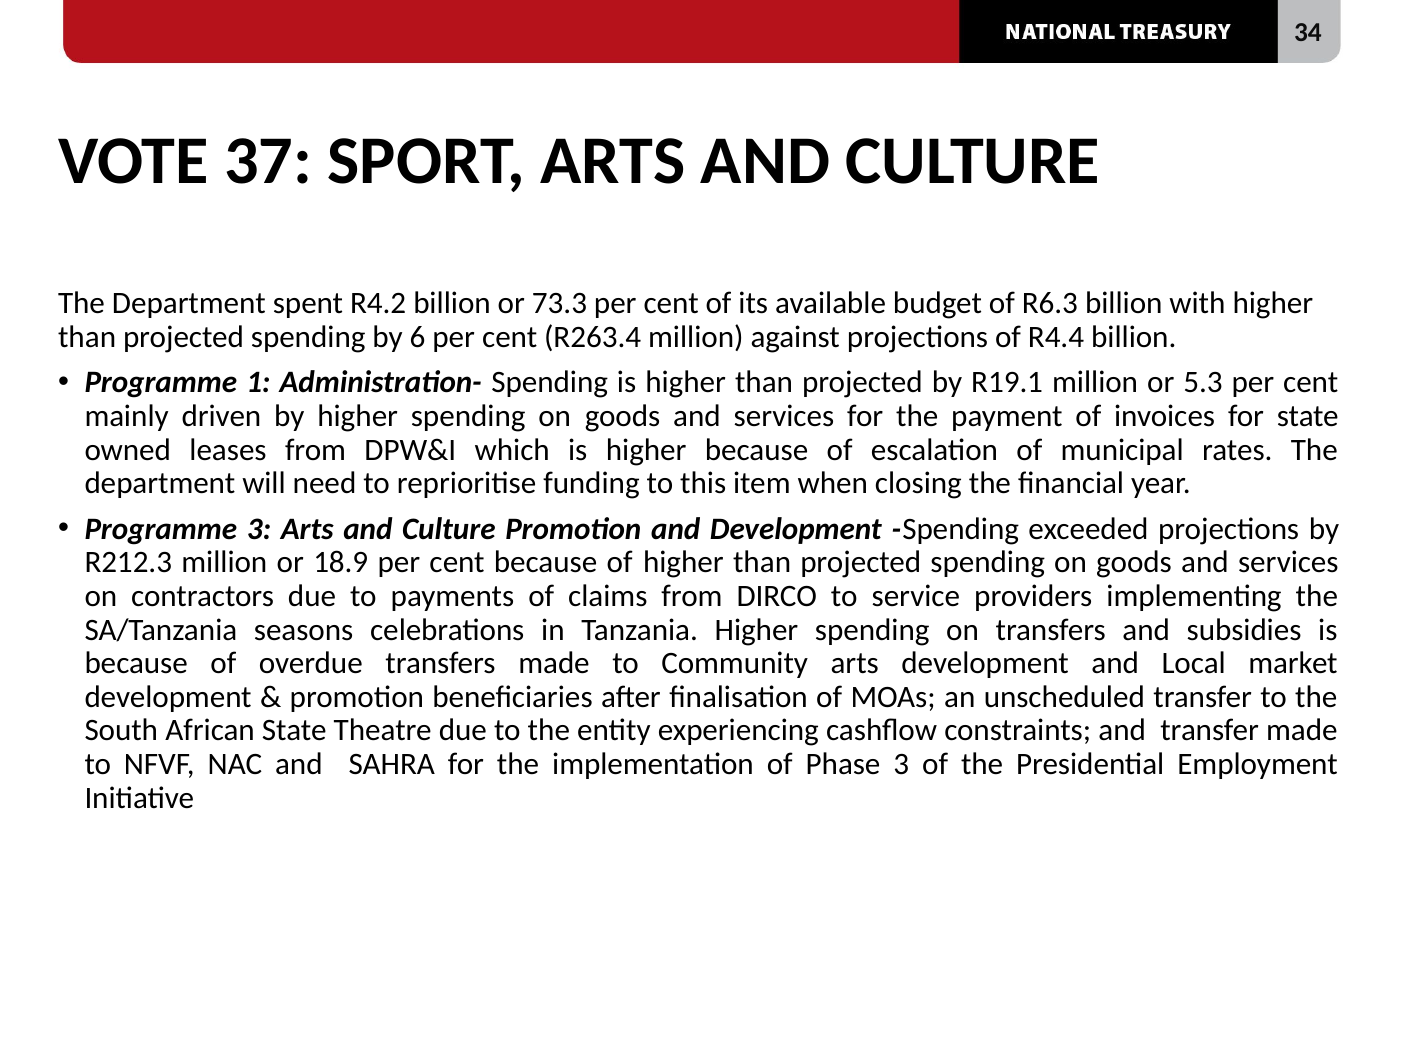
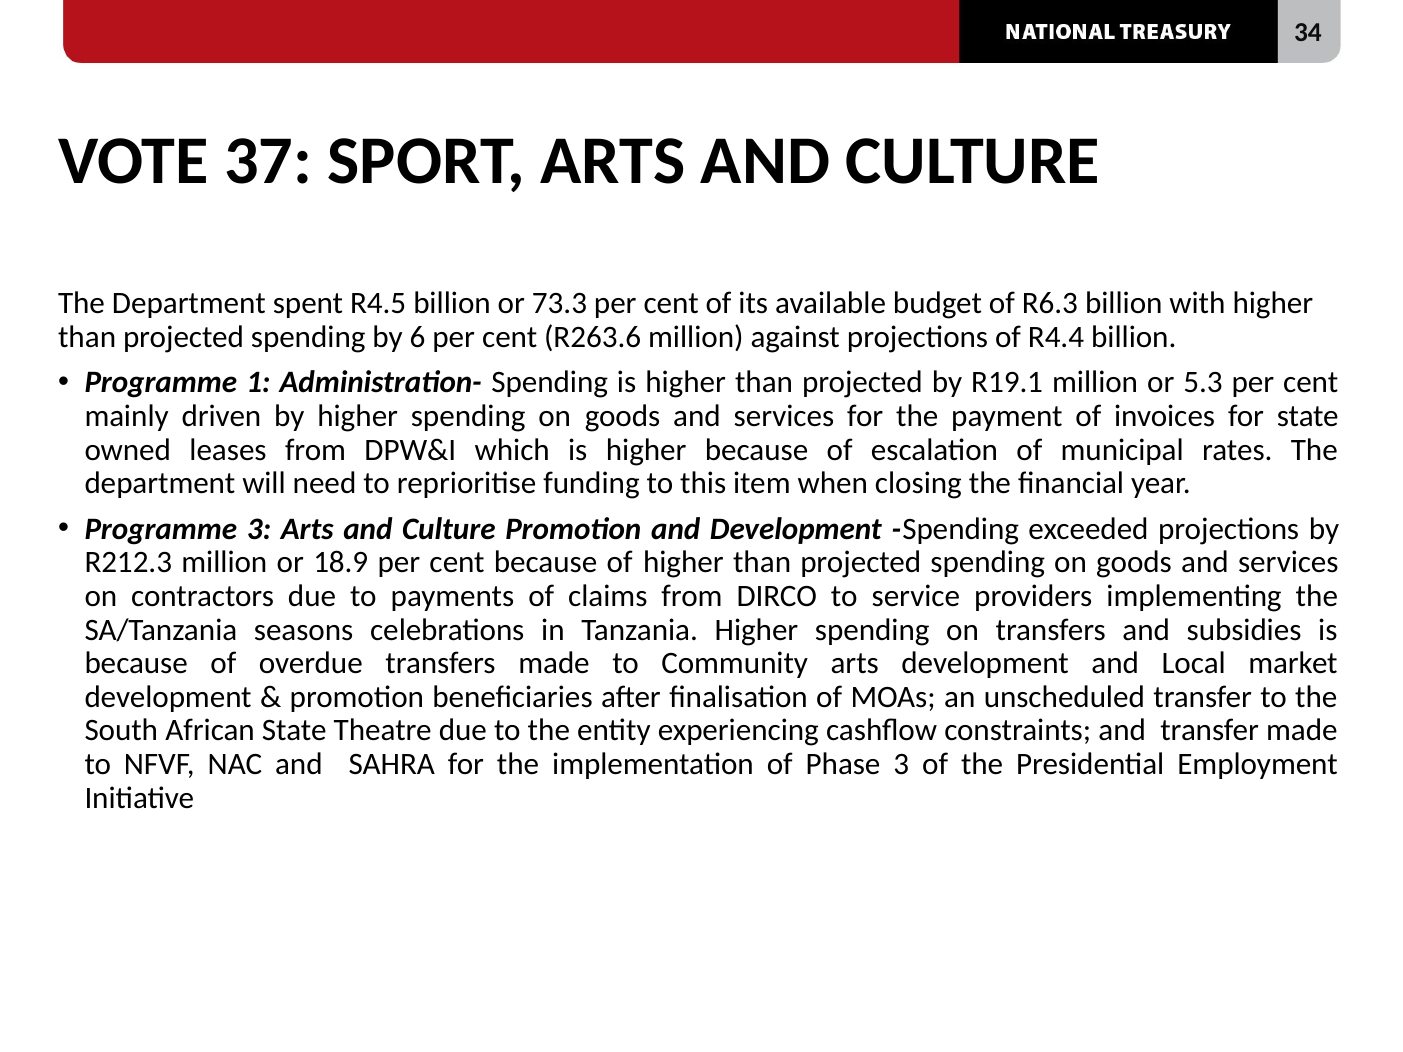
R4.2: R4.2 -> R4.5
R263.4: R263.4 -> R263.6
